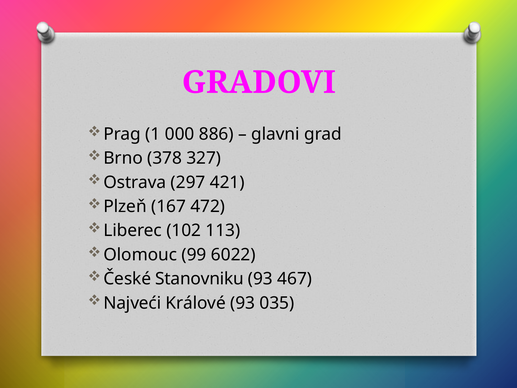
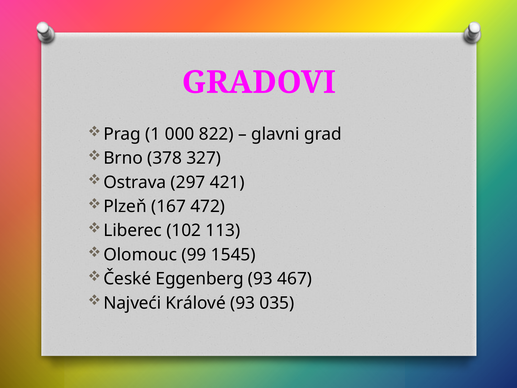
886: 886 -> 822
6022: 6022 -> 1545
Stanovniku: Stanovniku -> Eggenberg
